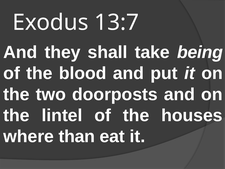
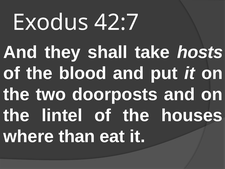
13:7: 13:7 -> 42:7
being: being -> hosts
